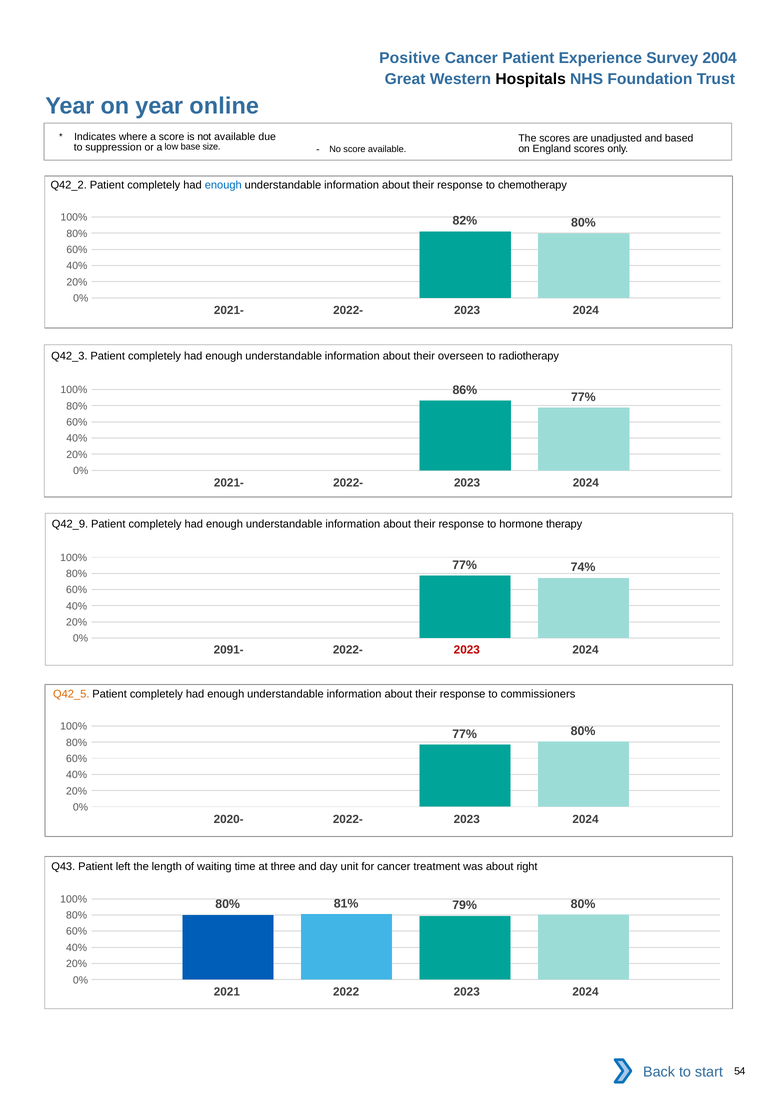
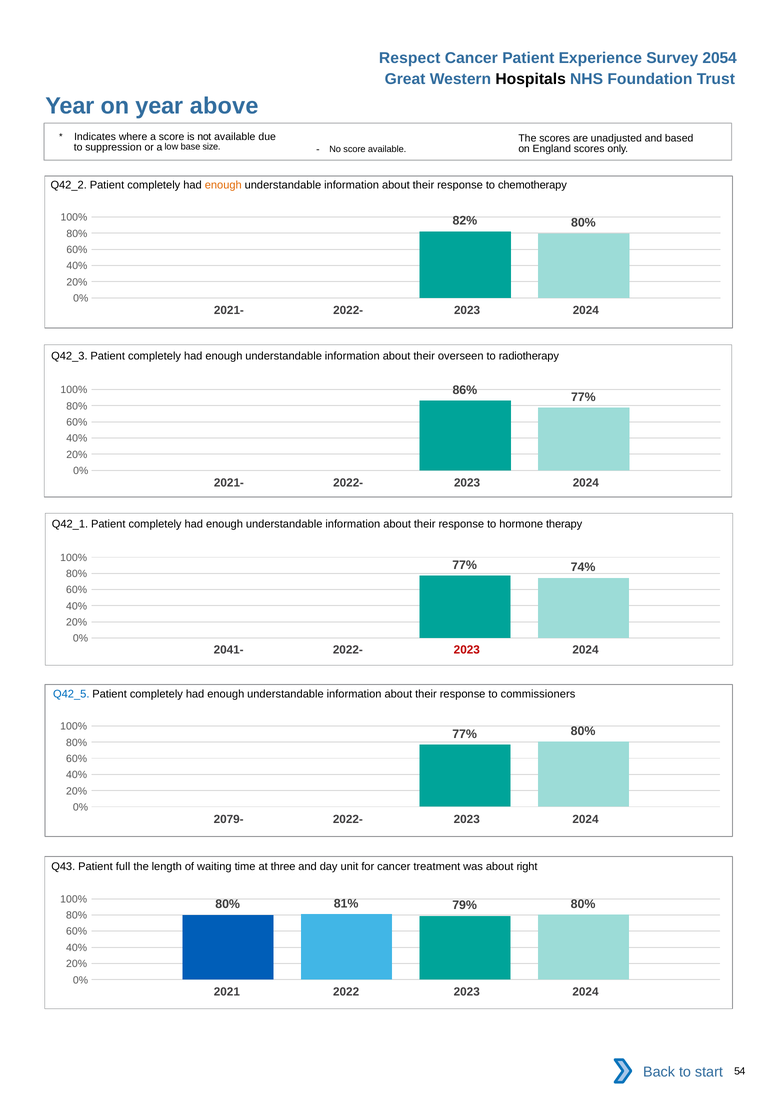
Positive: Positive -> Respect
2004: 2004 -> 2054
online: online -> above
enough at (223, 185) colour: blue -> orange
Q42_9: Q42_9 -> Q42_1
2091-: 2091- -> 2041-
Q42_5 colour: orange -> blue
2020-: 2020- -> 2079-
left: left -> full
